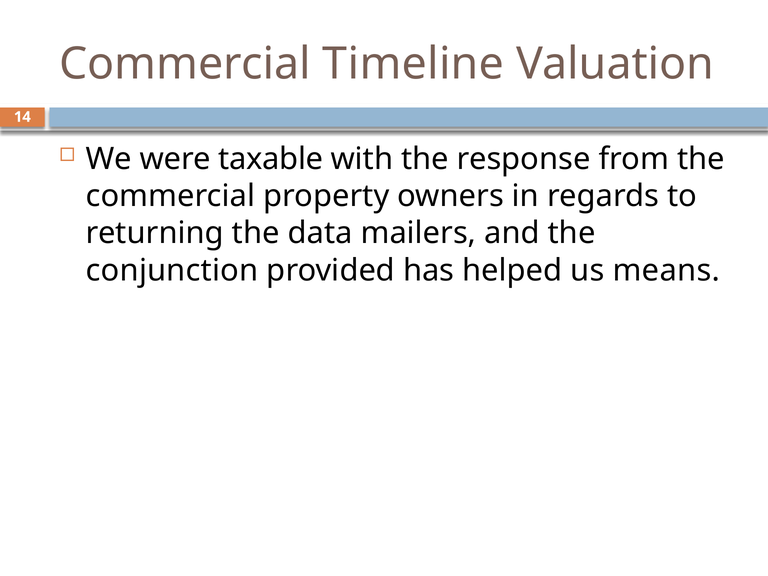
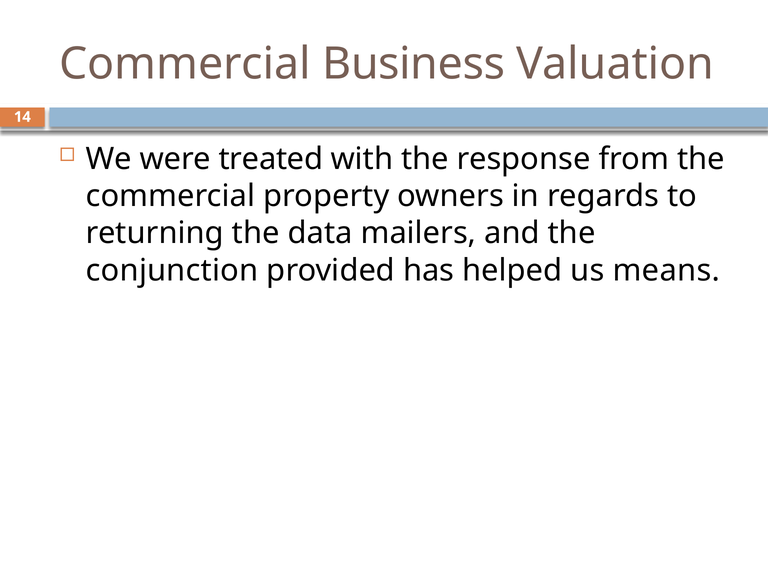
Timeline: Timeline -> Business
taxable: taxable -> treated
